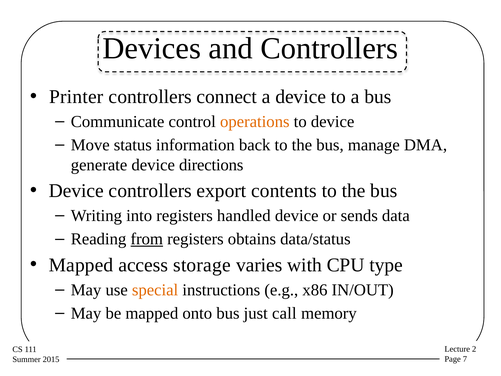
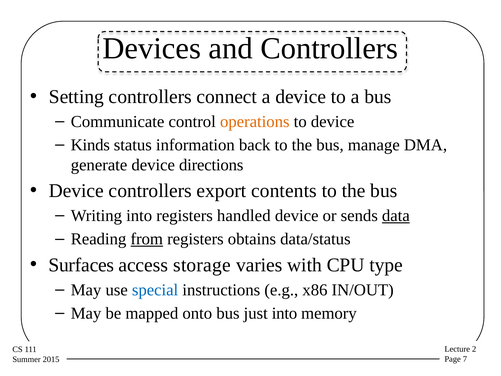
Printer: Printer -> Setting
Move: Move -> Kinds
data underline: none -> present
Mapped at (81, 265): Mapped -> Surfaces
special colour: orange -> blue
just call: call -> into
